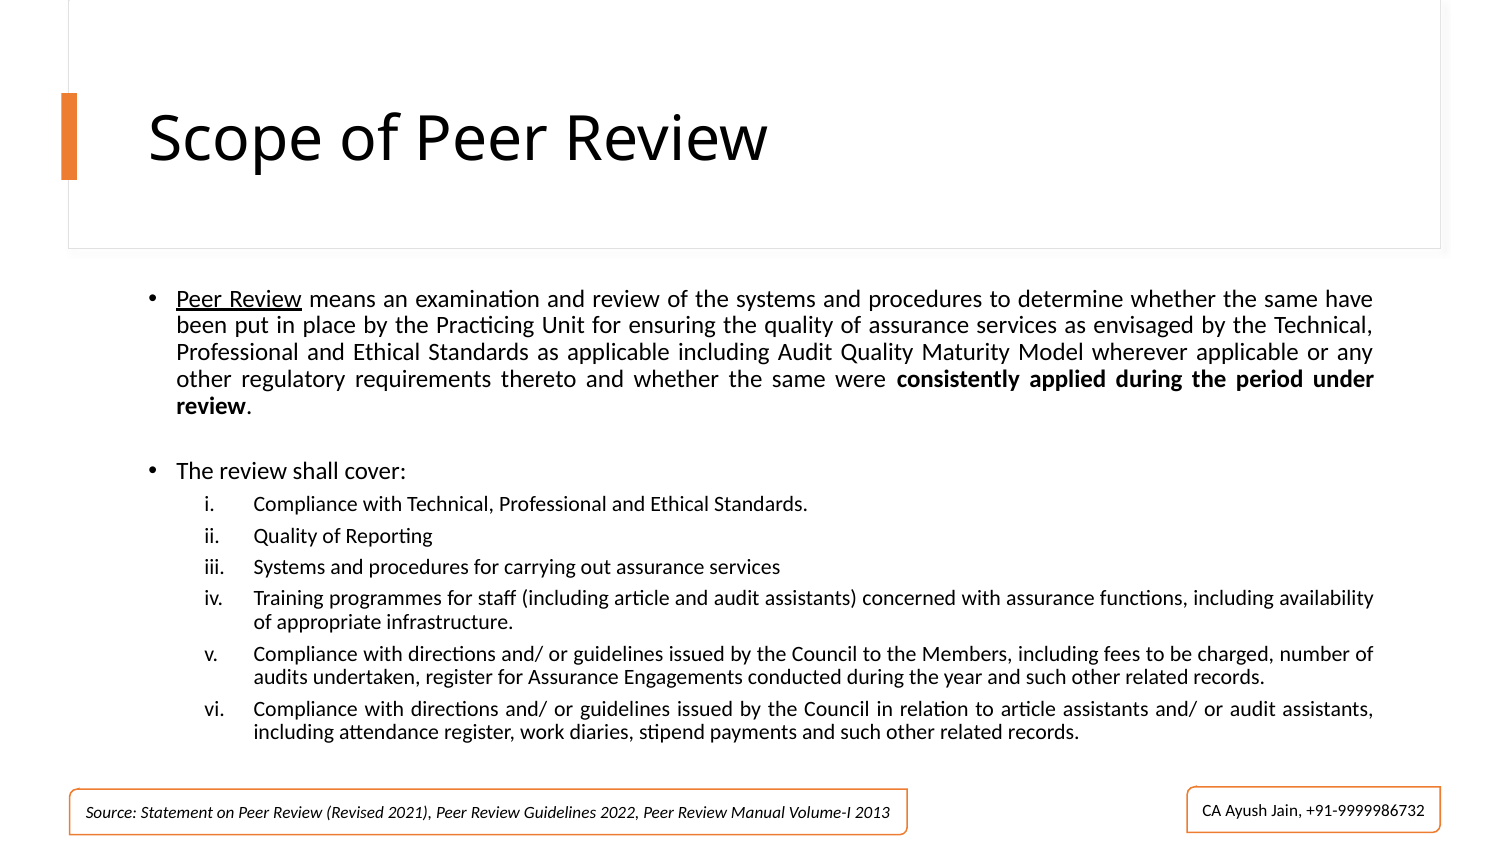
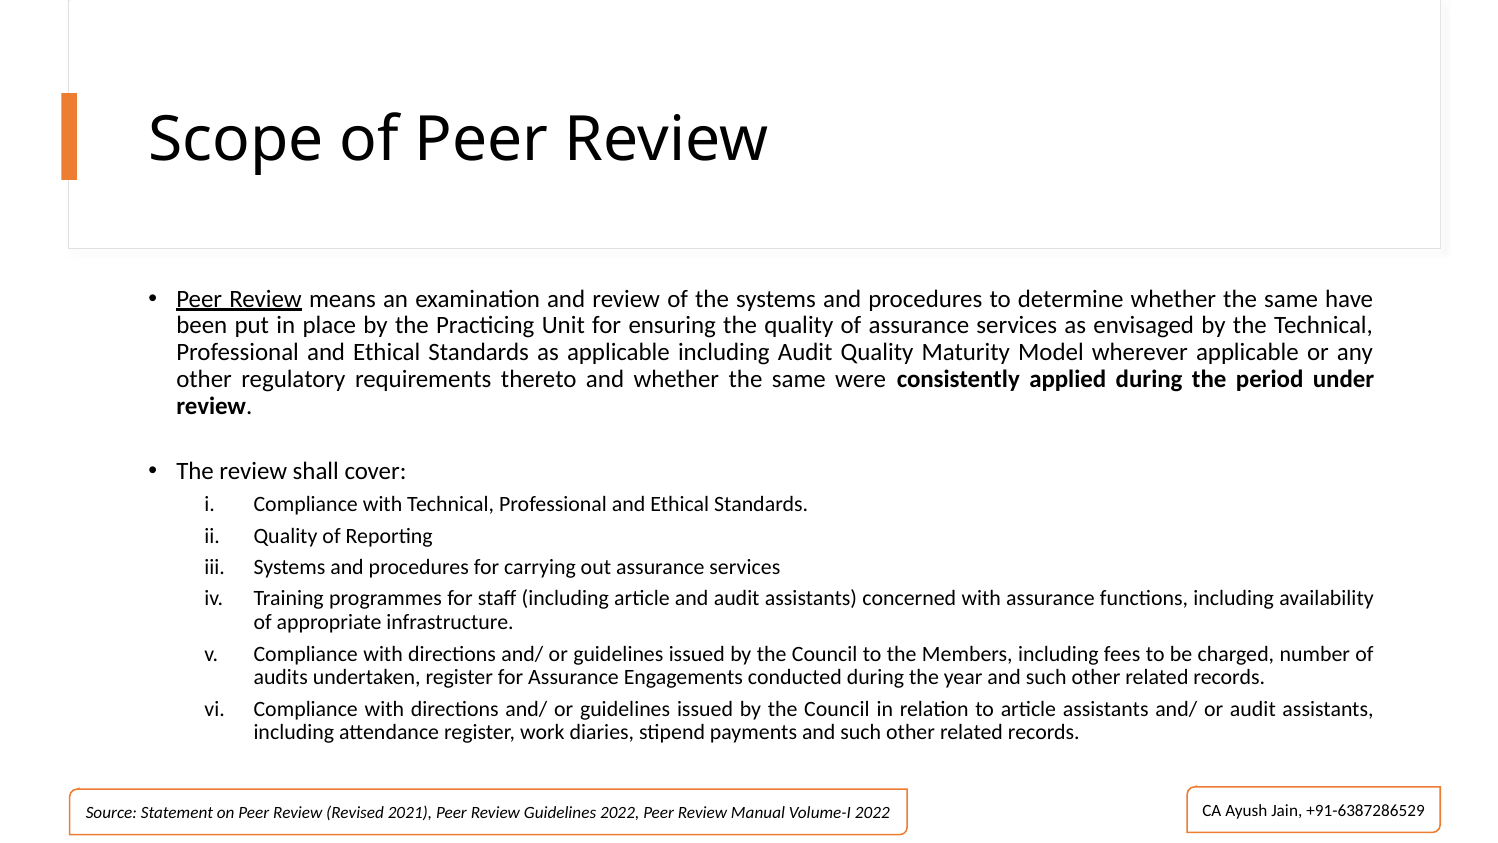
Volume-I 2013: 2013 -> 2022
+91-9999986732: +91-9999986732 -> +91-6387286529
